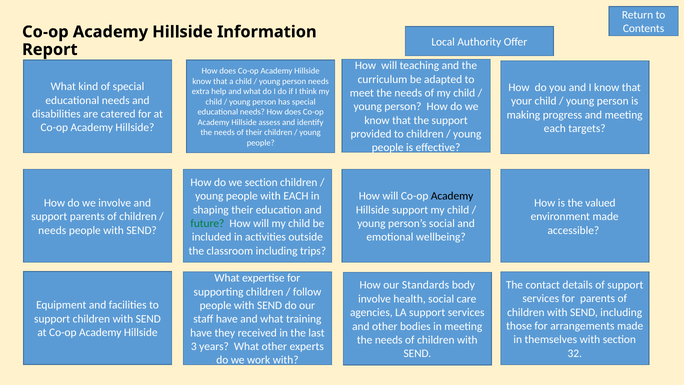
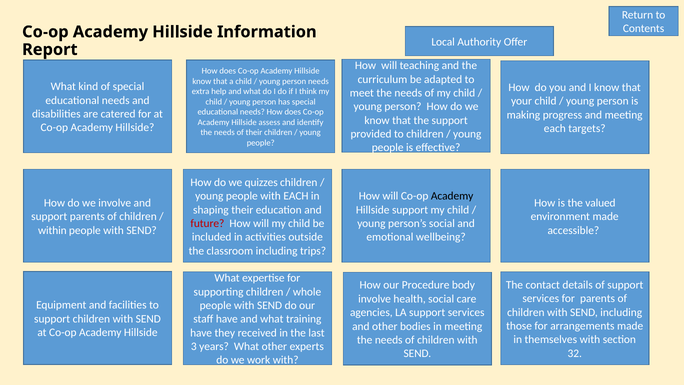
we section: section -> quizzes
future colour: green -> red
needs at (52, 230): needs -> within
Standards: Standards -> Procedure
follow: follow -> whole
